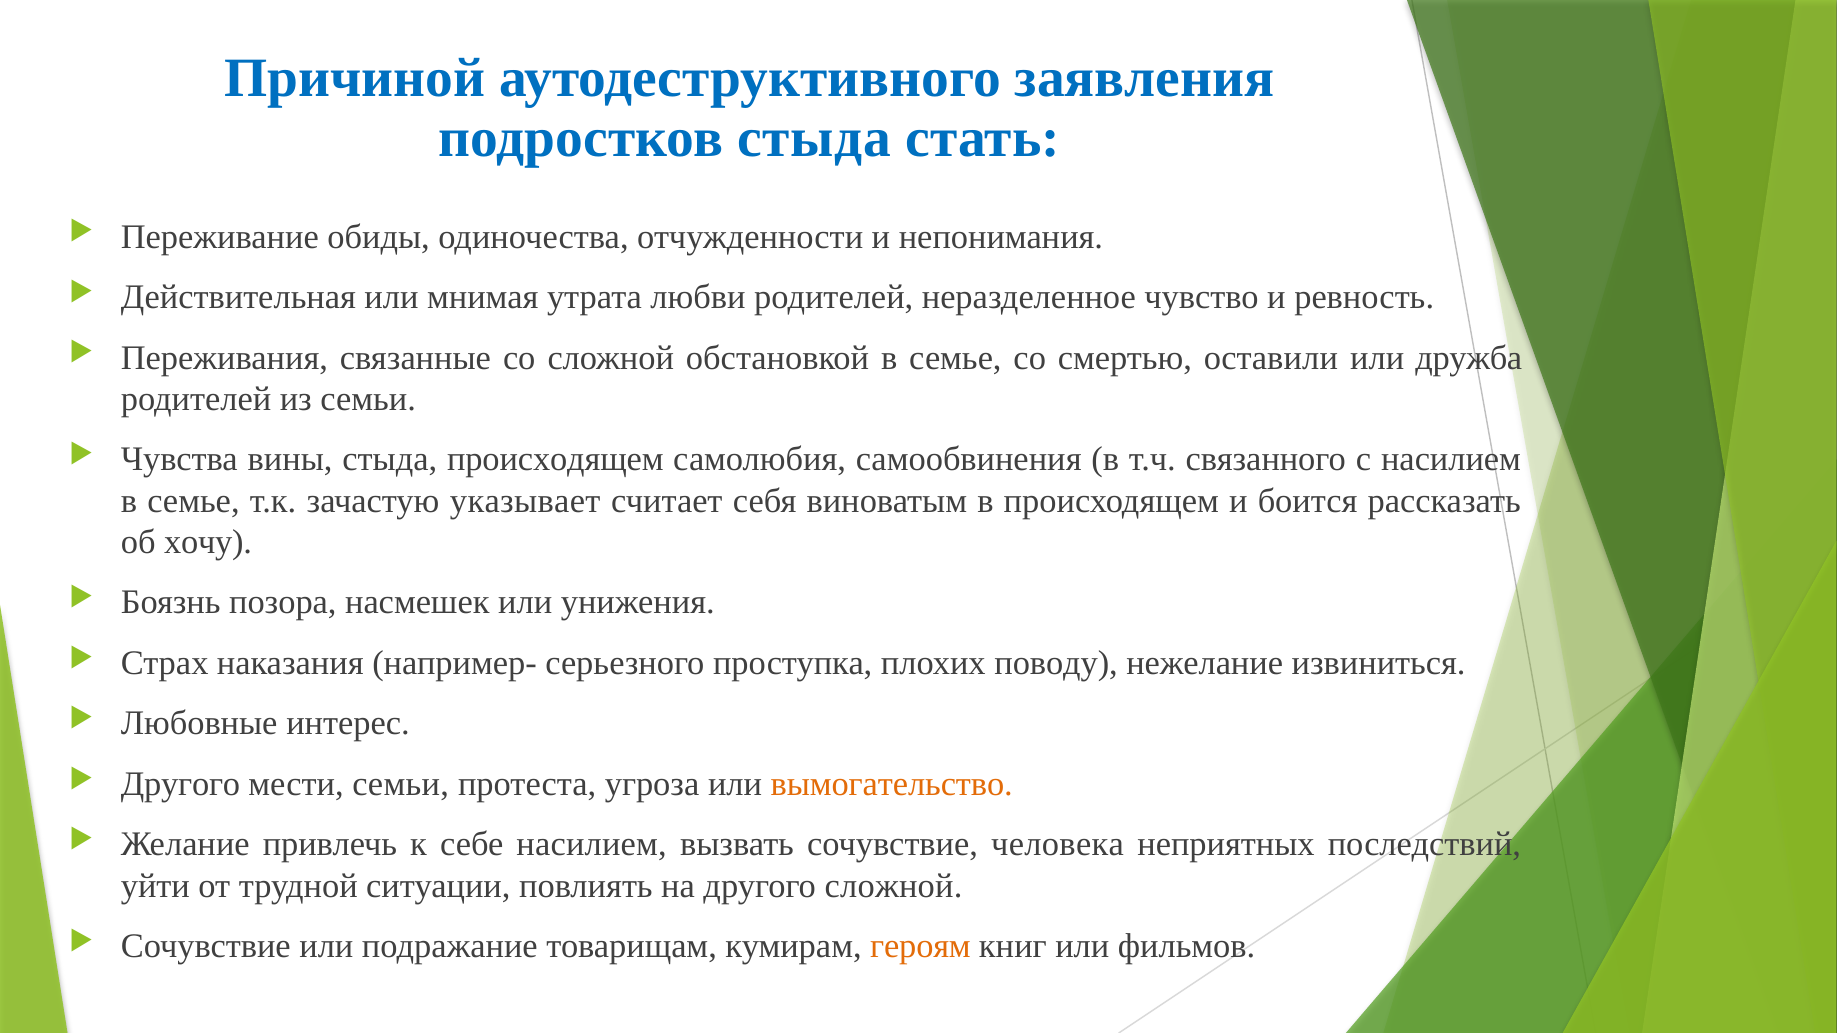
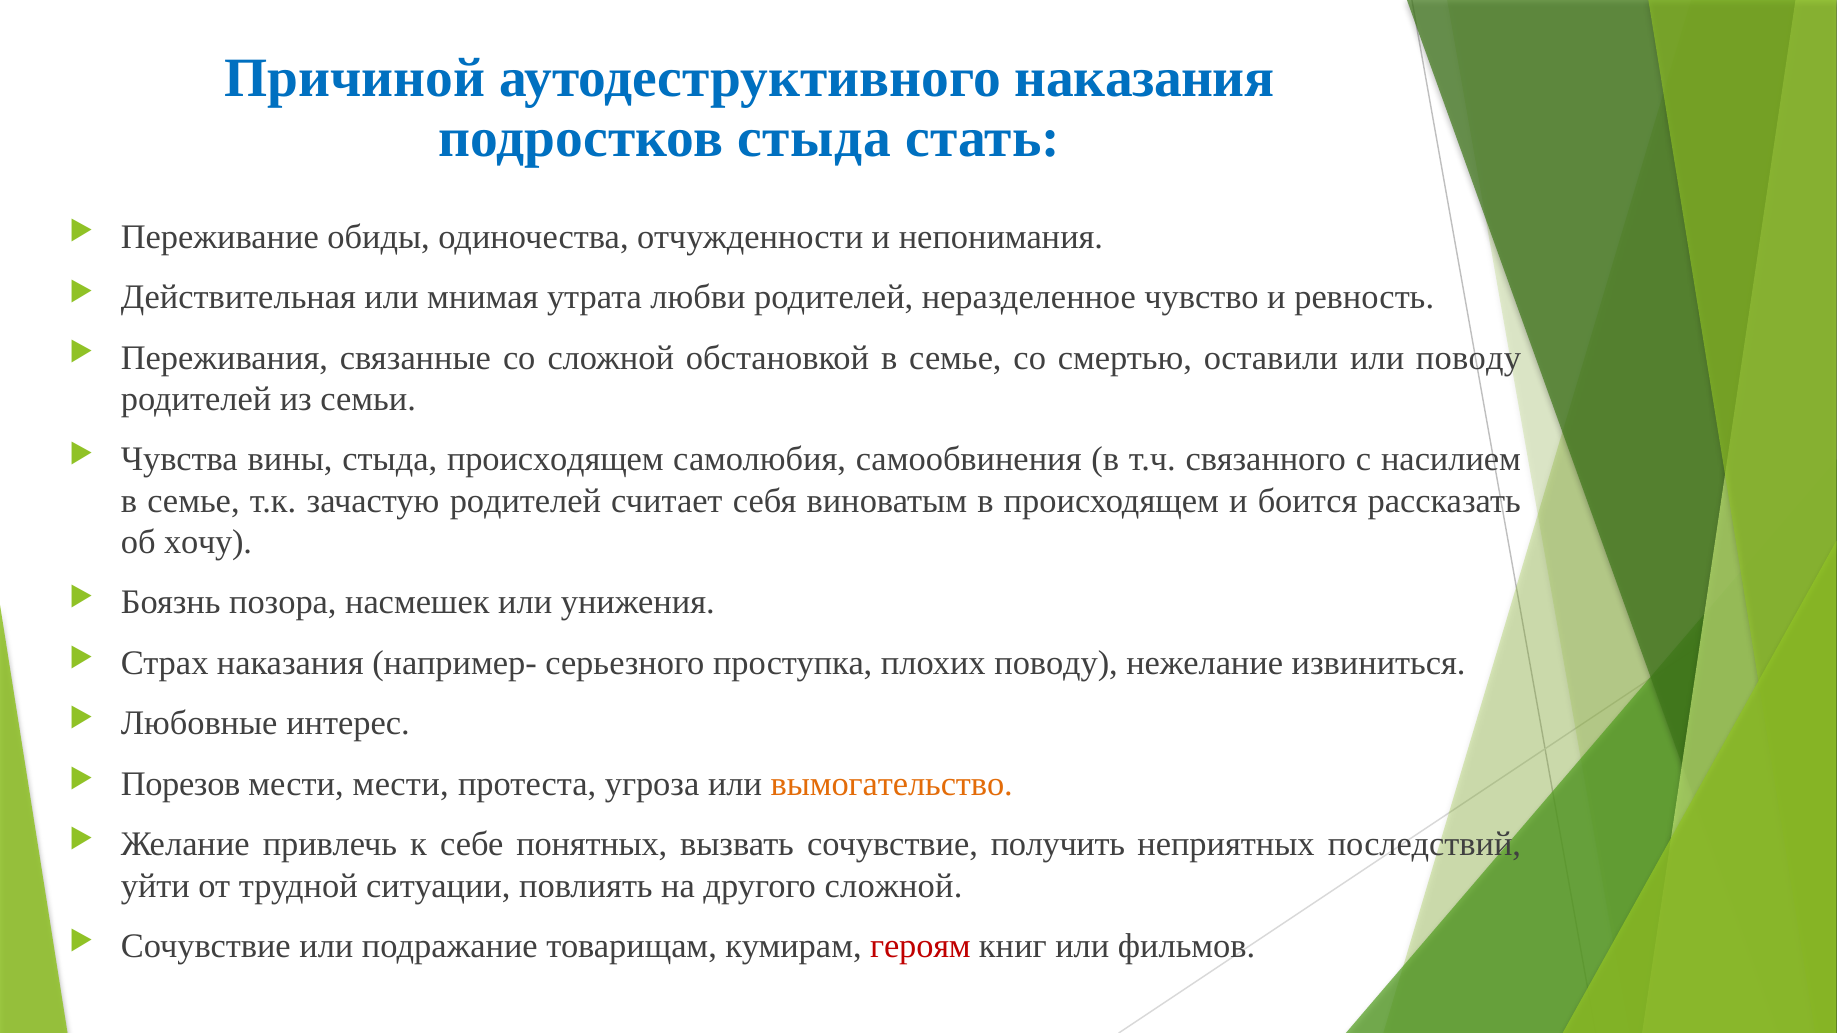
аутодеструктивного заявления: заявления -> наказания
или дружба: дружба -> поводу
зачастую указывает: указывает -> родителей
Другого at (181, 784): Другого -> Порезов
мести семьи: семьи -> мести
себе насилием: насилием -> понятных
человека: человека -> получить
героям colour: orange -> red
